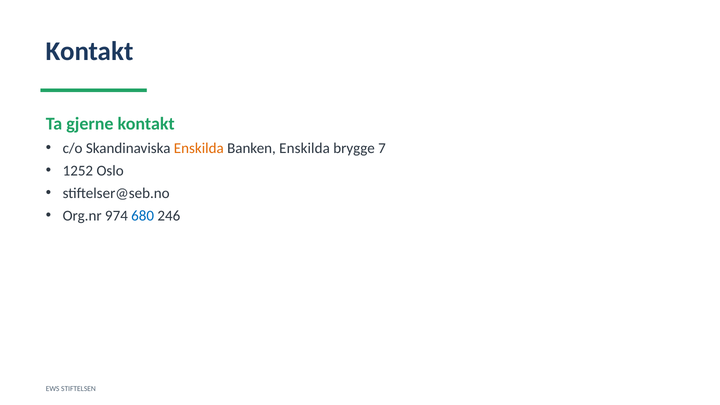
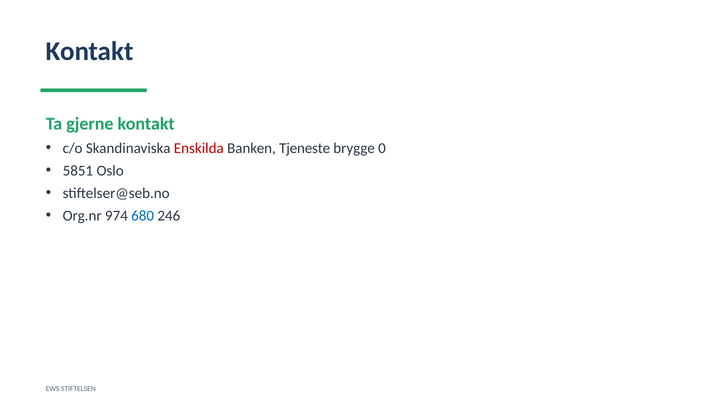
Enskilda at (199, 148) colour: orange -> red
Banken Enskilda: Enskilda -> Tjeneste
7: 7 -> 0
1252: 1252 -> 5851
